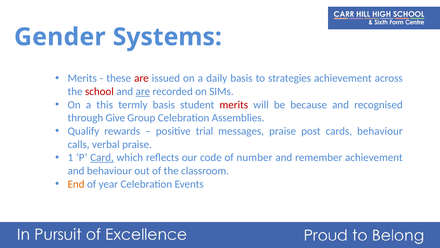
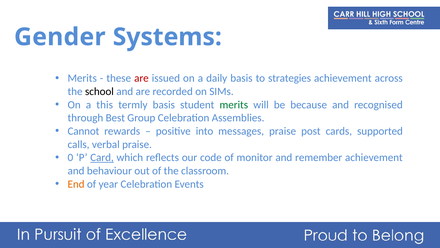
school colour: red -> black
are at (143, 91) underline: present -> none
merits at (234, 105) colour: red -> green
Give: Give -> Best
Qualify: Qualify -> Cannot
trial: trial -> into
cards behaviour: behaviour -> supported
1: 1 -> 0
number: number -> monitor
